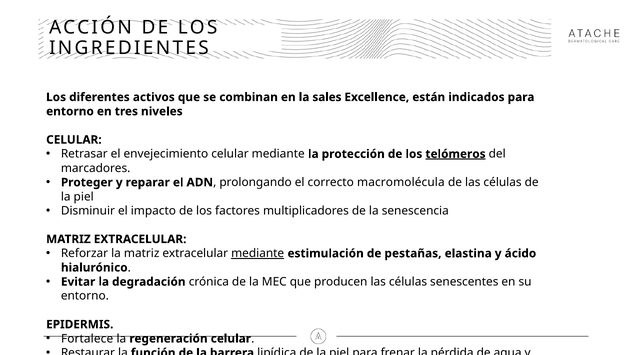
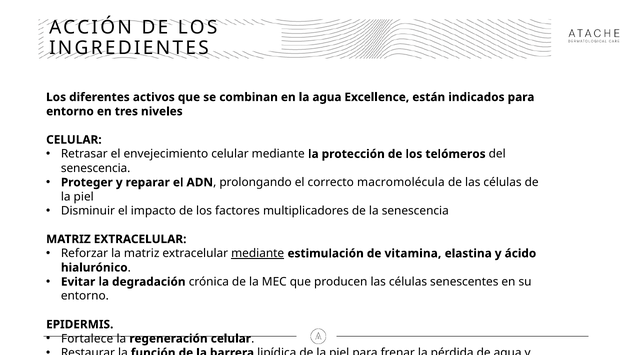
la sales: sales -> agua
telómeros underline: present -> none
marcadores at (96, 168): marcadores -> senescencia
pestañas: pestañas -> vitamina
